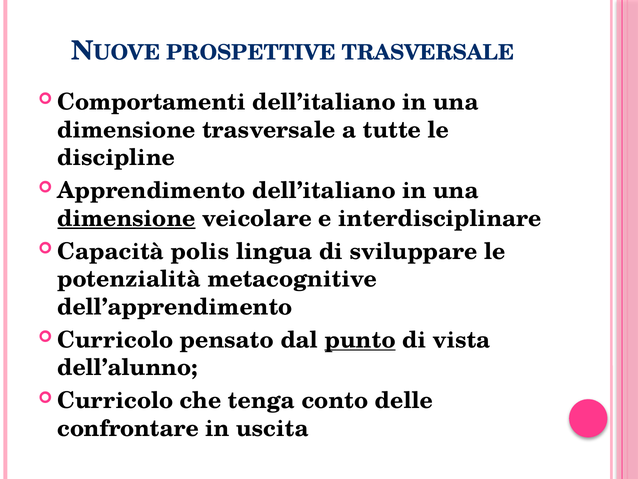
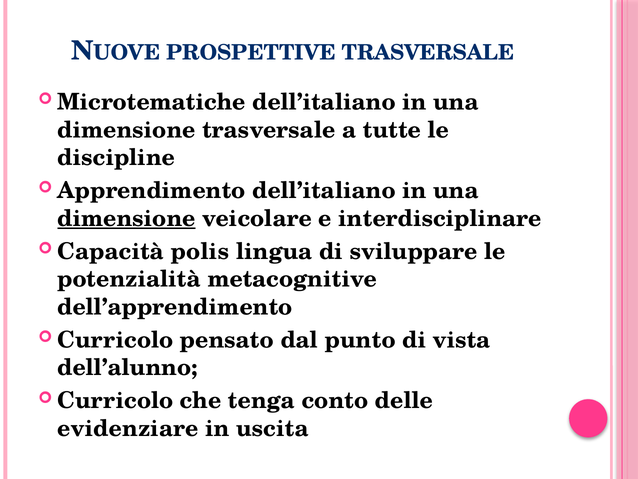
Comportamenti: Comportamenti -> Microtematiche
punto underline: present -> none
confrontare: confrontare -> evidenziare
